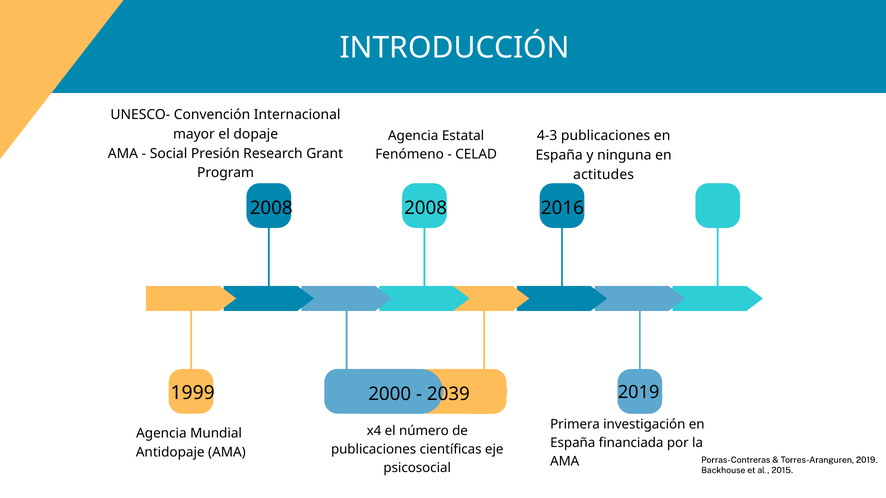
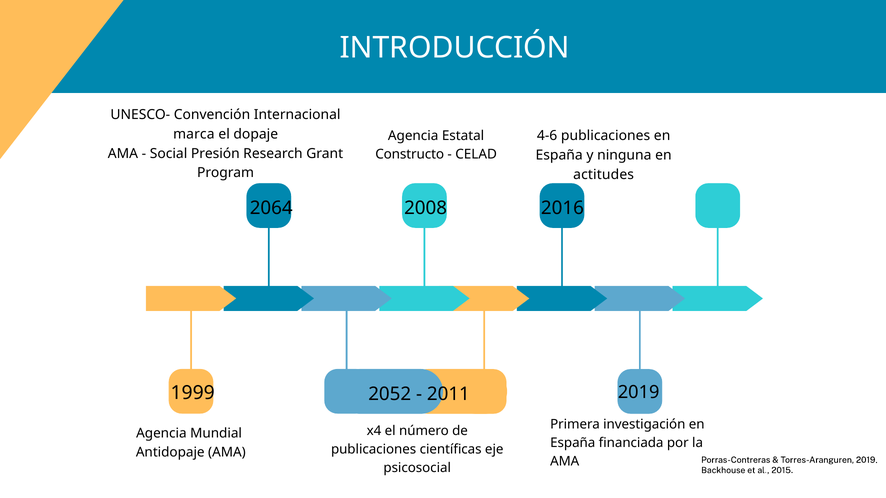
mayor: mayor -> marca
4-3: 4-3 -> 4-6
Fenómeno: Fenómeno -> Constructo
2008 at (271, 208): 2008 -> 2064
2000: 2000 -> 2052
2039: 2039 -> 2011
